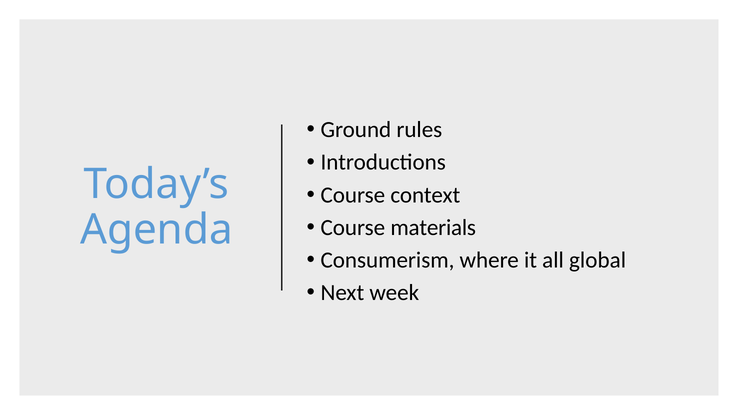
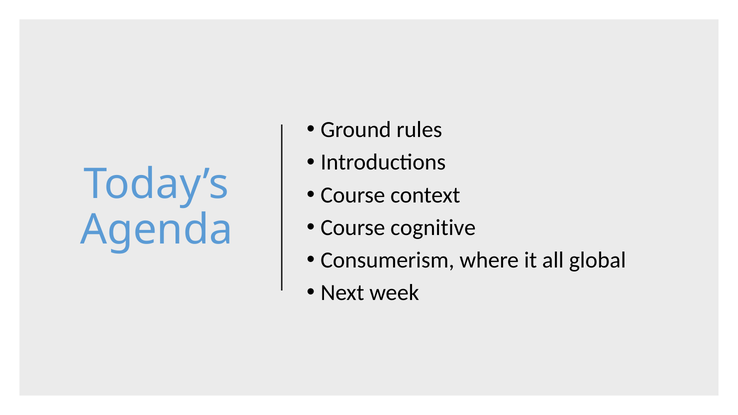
materials: materials -> cognitive
